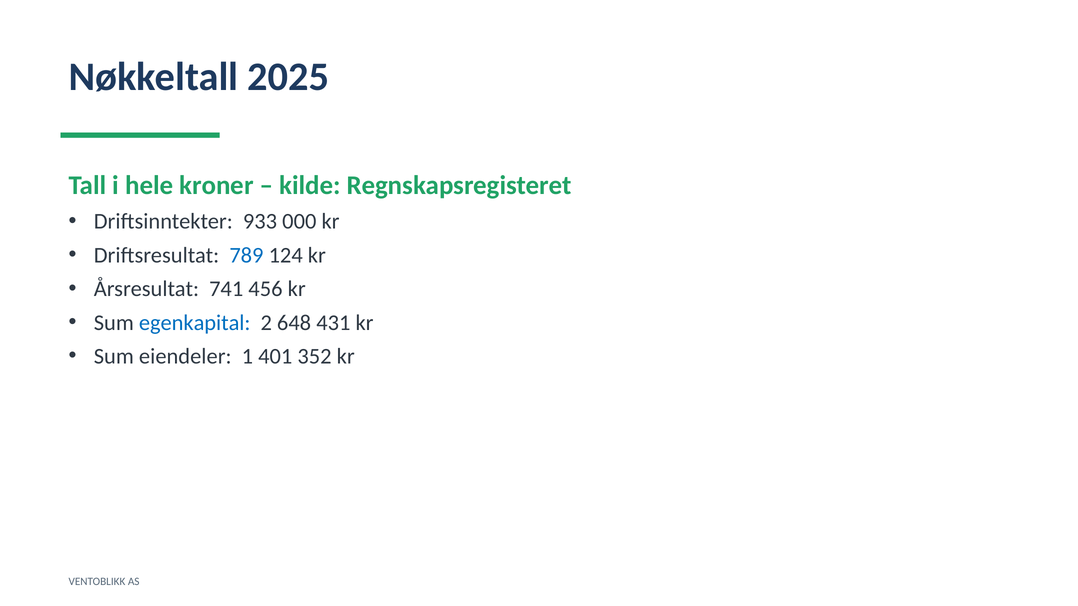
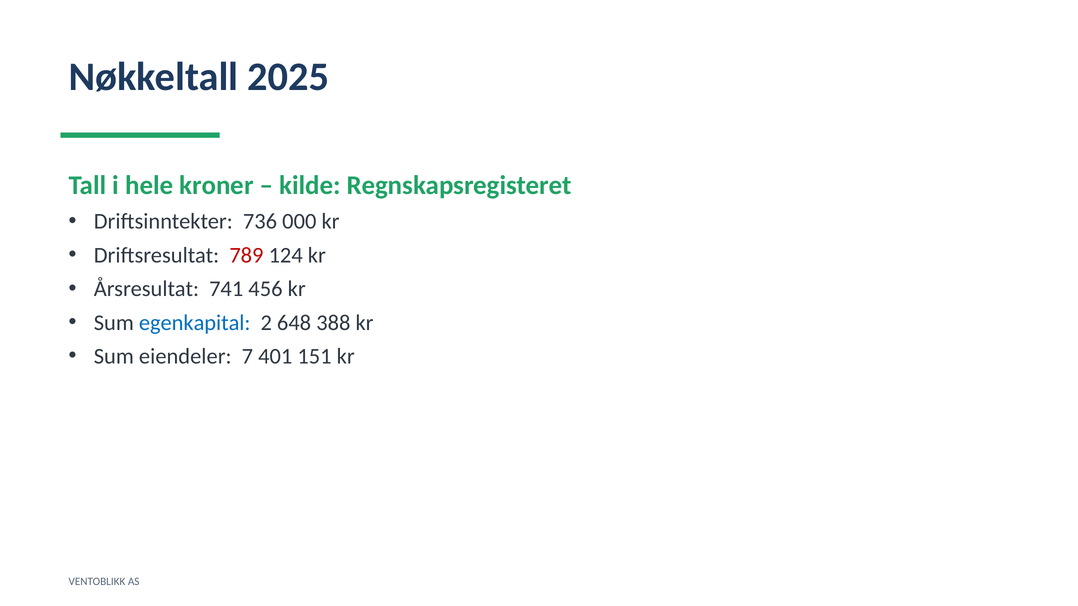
933: 933 -> 736
789 colour: blue -> red
431: 431 -> 388
1: 1 -> 7
352: 352 -> 151
